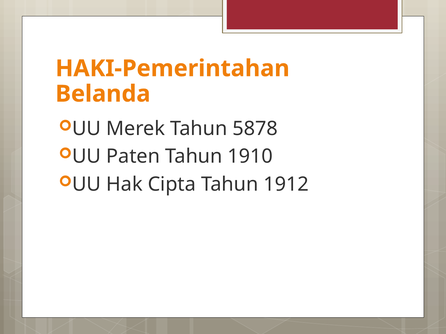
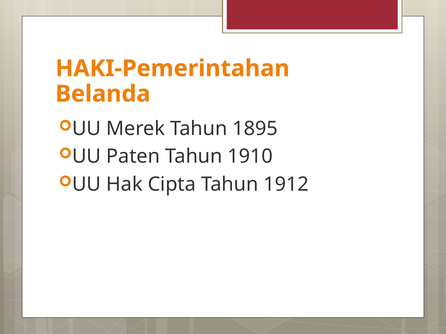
5878: 5878 -> 1895
